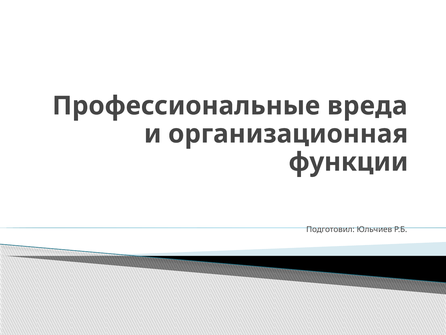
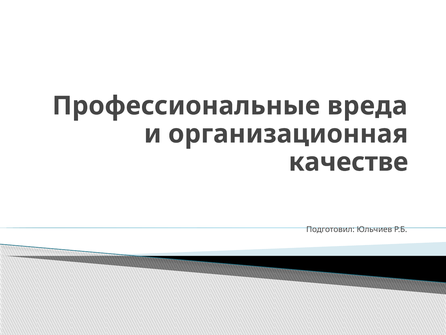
функции: функции -> качестве
